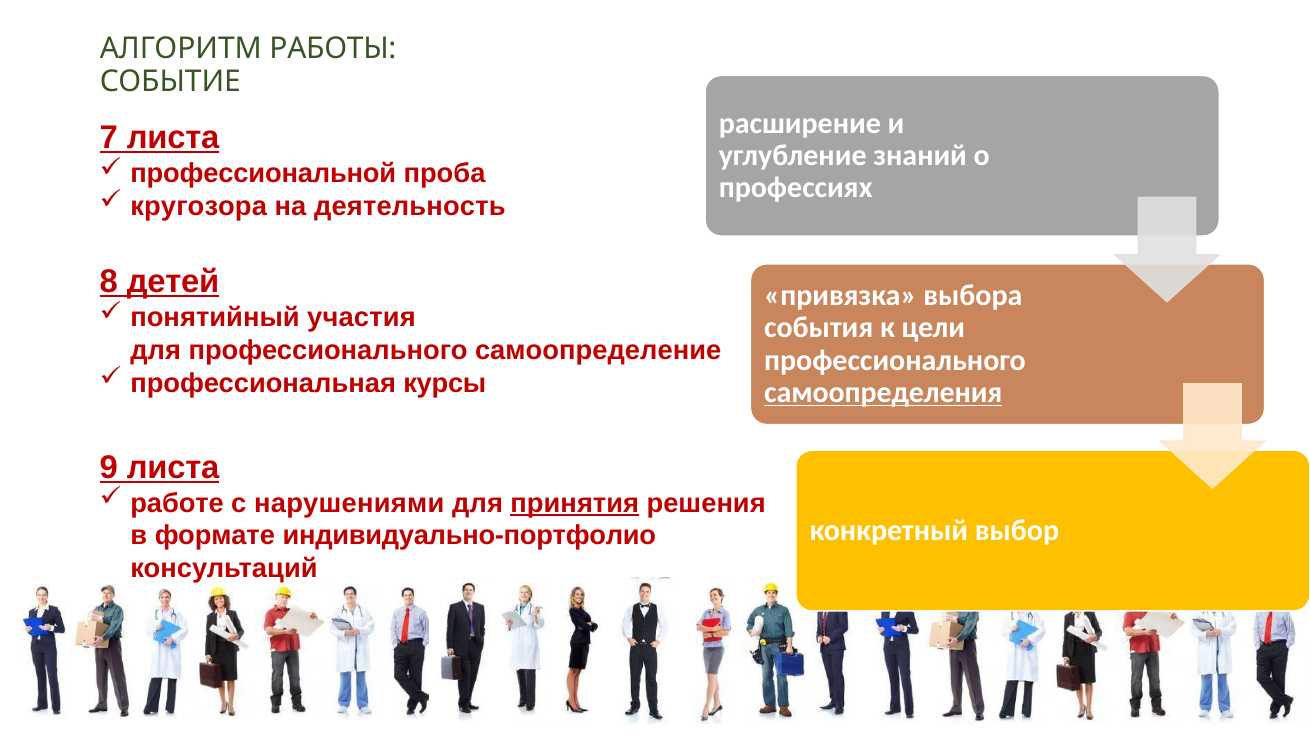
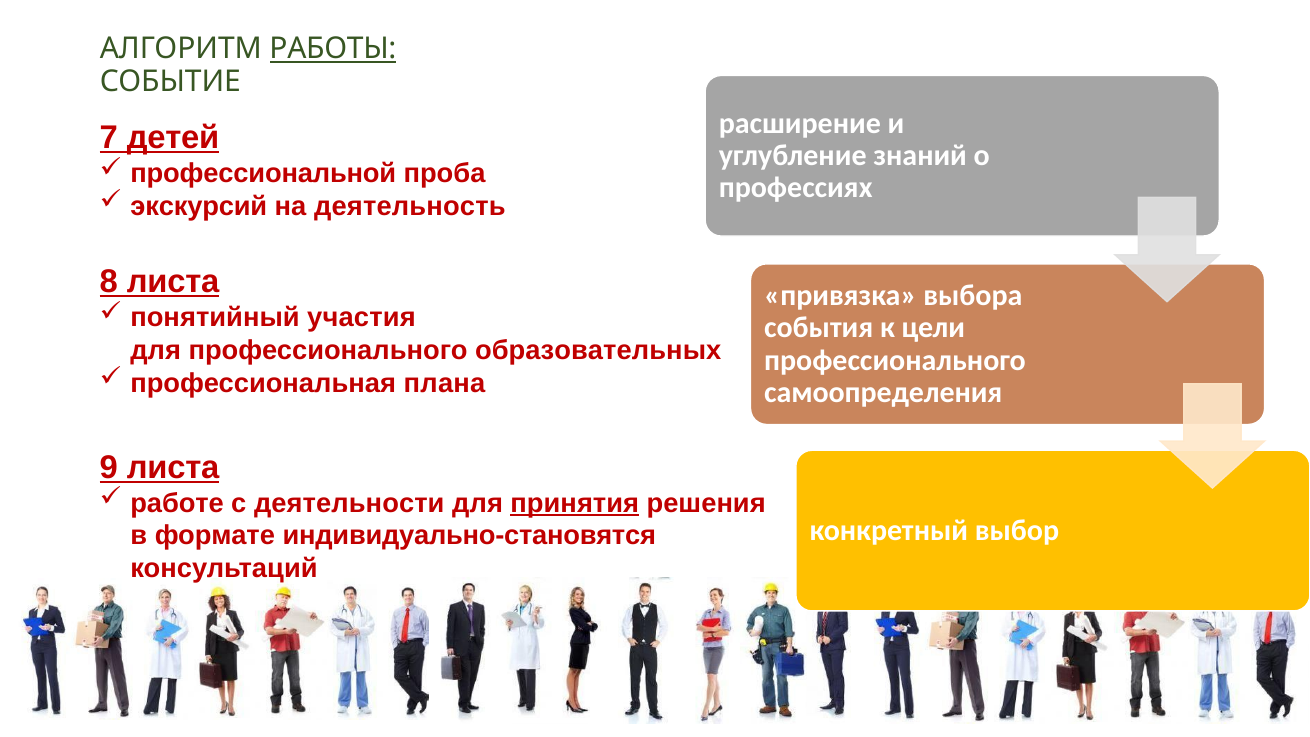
РАБОТЫ underline: none -> present
7 листа: листа -> детей
кругозора: кругозора -> экскурсий
8 детей: детей -> листа
самоопределение: самоопределение -> образовательных
курсы: курсы -> плана
самоопределения underline: present -> none
нарушениями: нарушениями -> деятельности
индивидуально-портфолио: индивидуально-портфолио -> индивидуально-становятся
